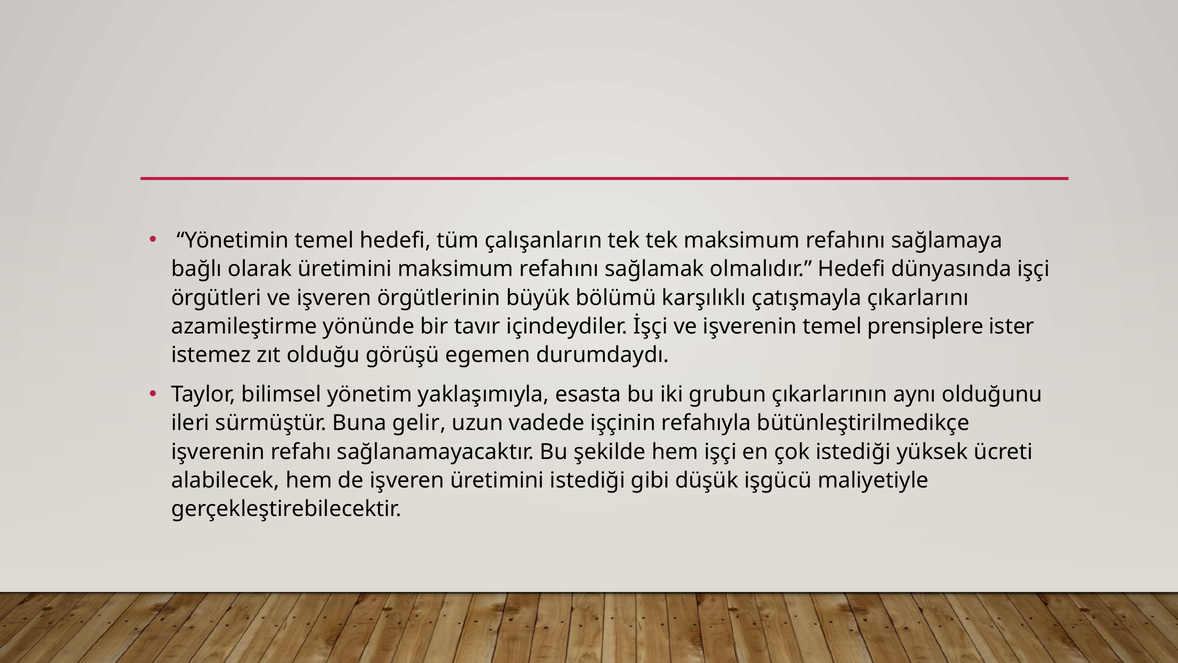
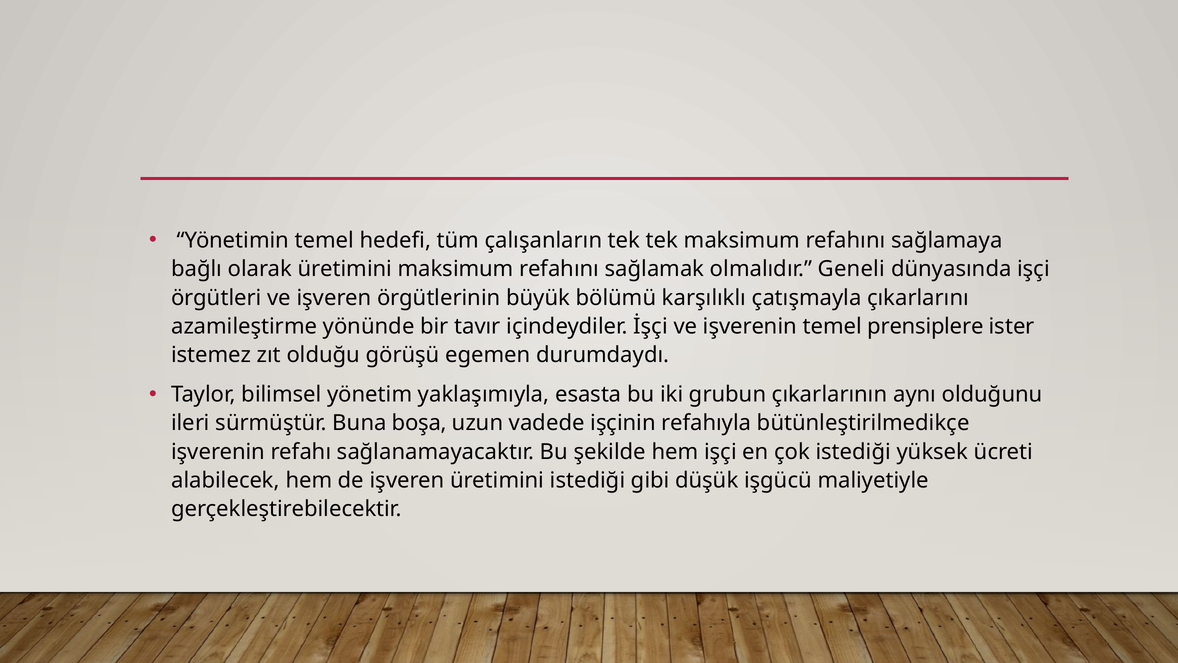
olmalıdır Hedefi: Hedefi -> Geneli
gelir: gelir -> boşa
